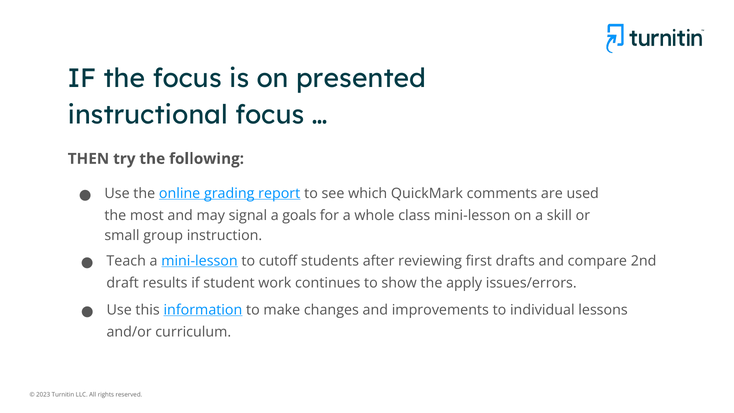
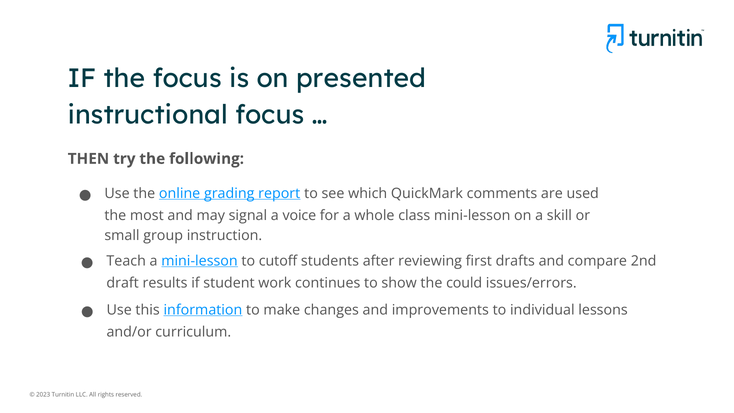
goals: goals -> voice
apply: apply -> could
